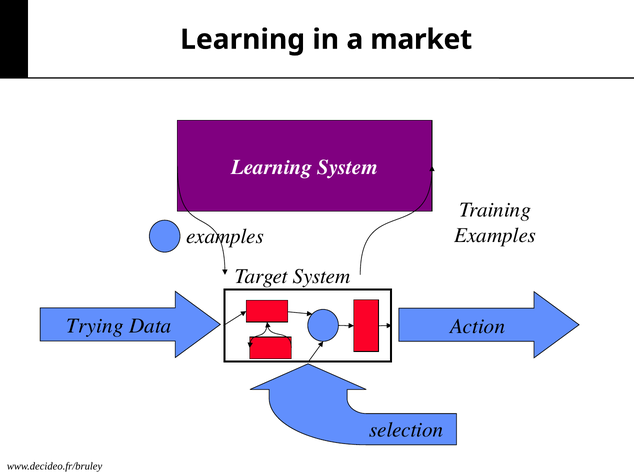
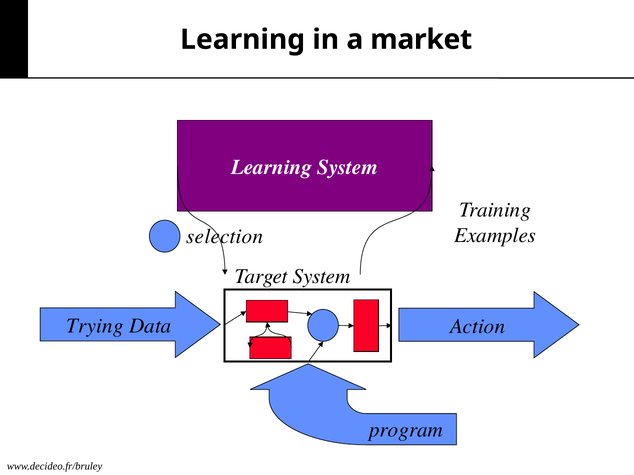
examples at (225, 237): examples -> selection
selection: selection -> program
